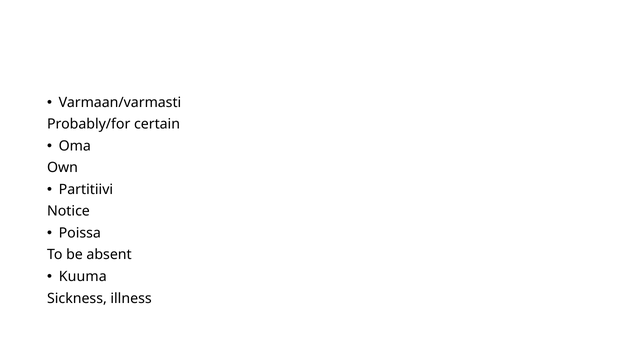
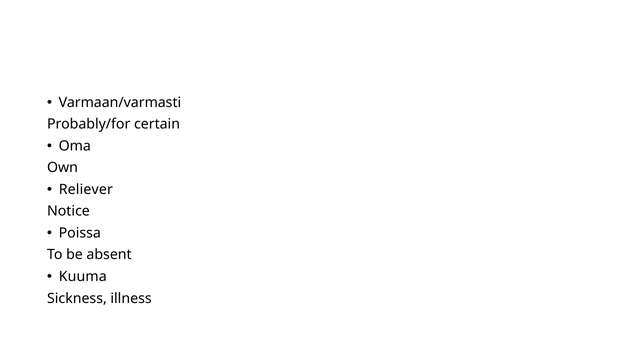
Partitiivi: Partitiivi -> Reliever
